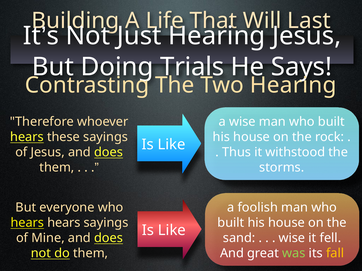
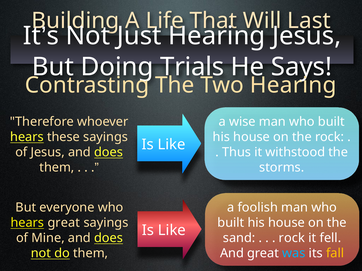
hears hears: hears -> great
wise at (292, 238): wise -> rock
was colour: light green -> light blue
